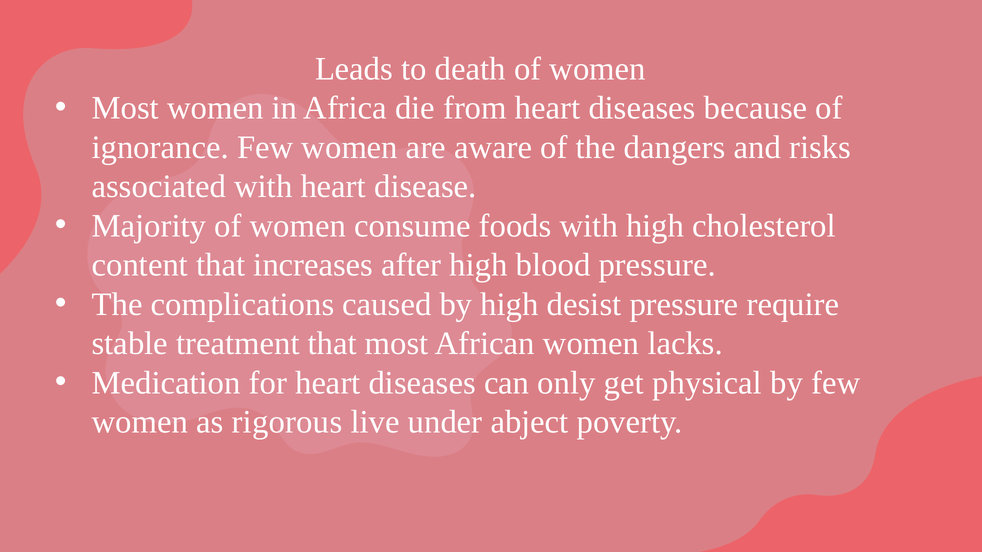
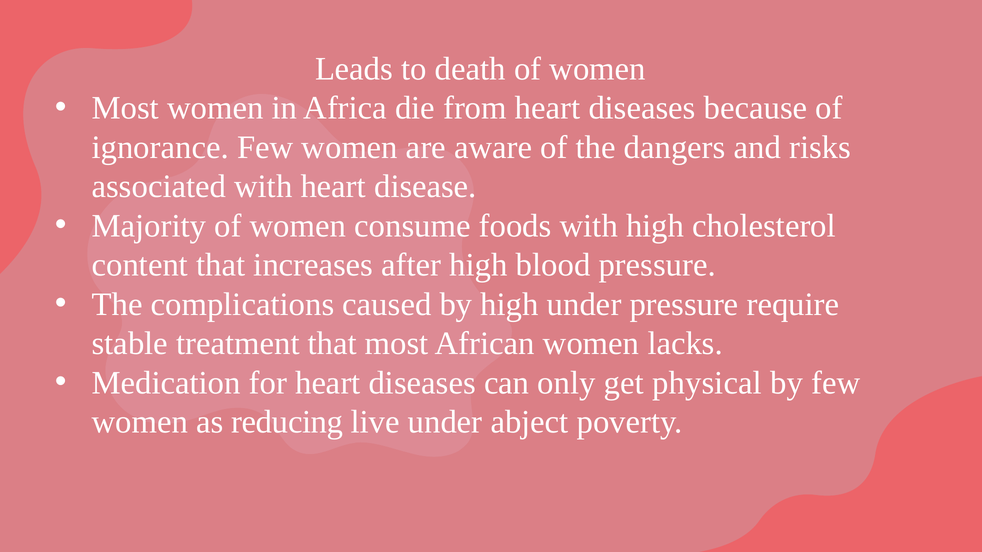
high desist: desist -> under
rigorous: rigorous -> reducing
